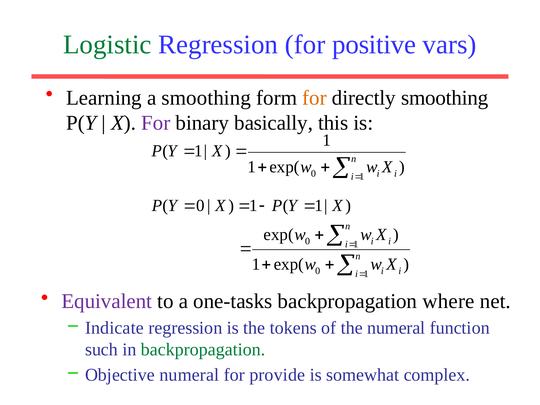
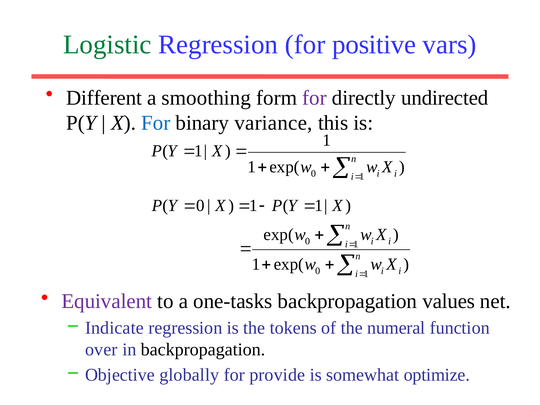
Learning: Learning -> Different
for at (314, 98) colour: orange -> purple
directly smoothing: smoothing -> undirected
For at (156, 123) colour: purple -> blue
basically: basically -> variance
where: where -> values
such: such -> over
backpropagation at (203, 350) colour: green -> black
Objective numeral: numeral -> globally
complex: complex -> optimize
